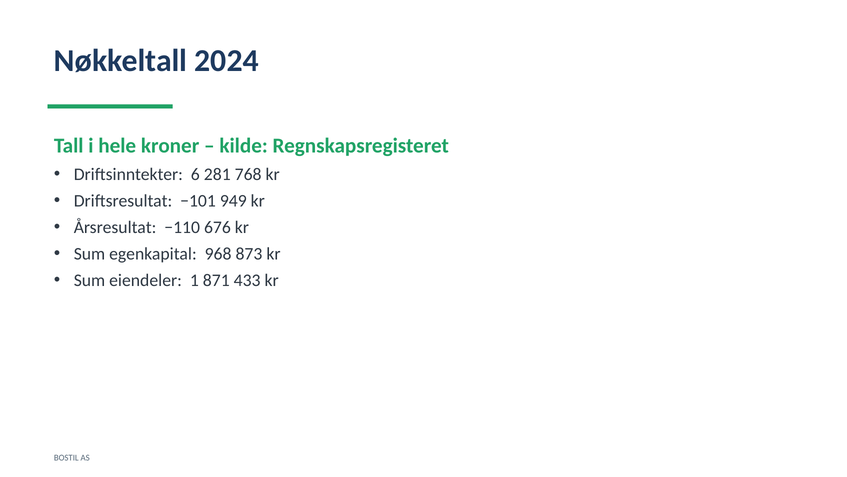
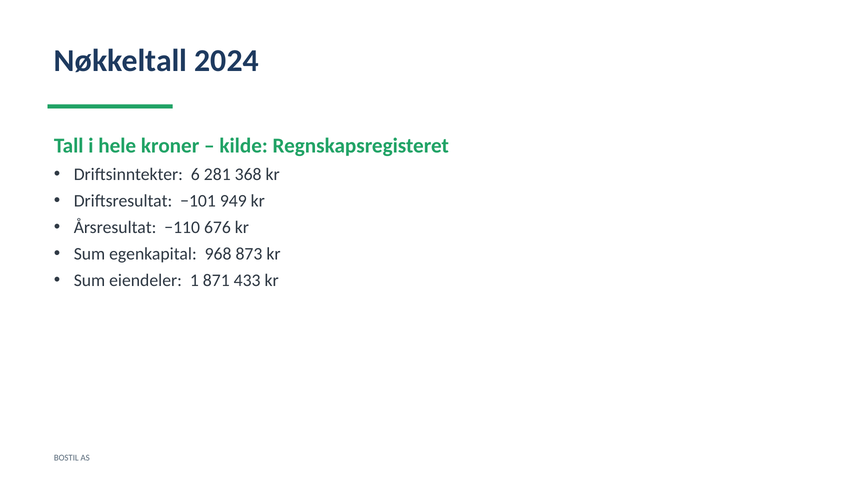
768: 768 -> 368
